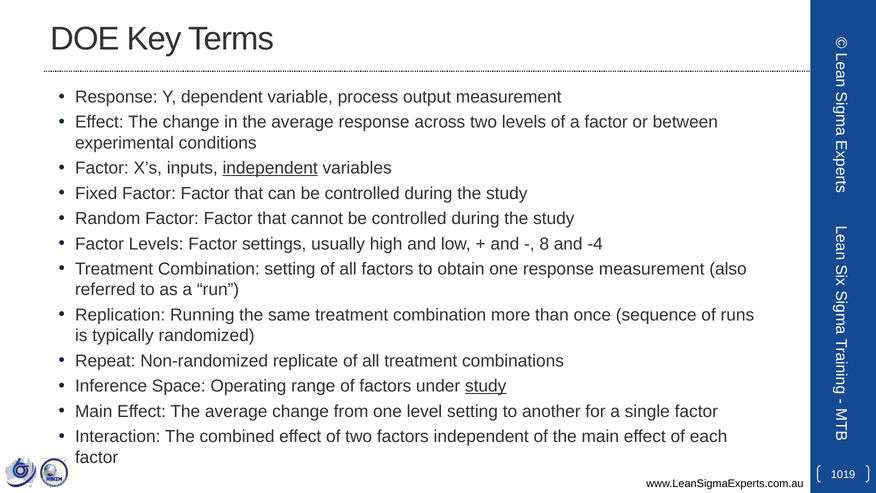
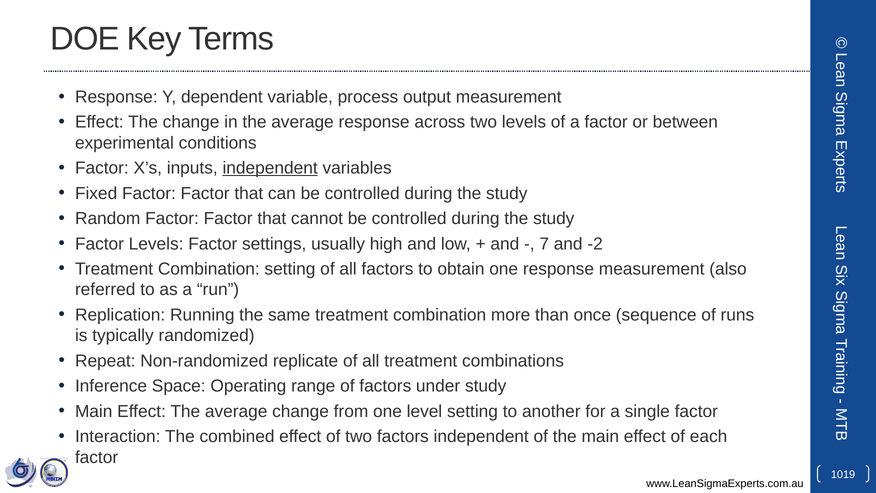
8: 8 -> 7
-4: -4 -> -2
study at (486, 386) underline: present -> none
